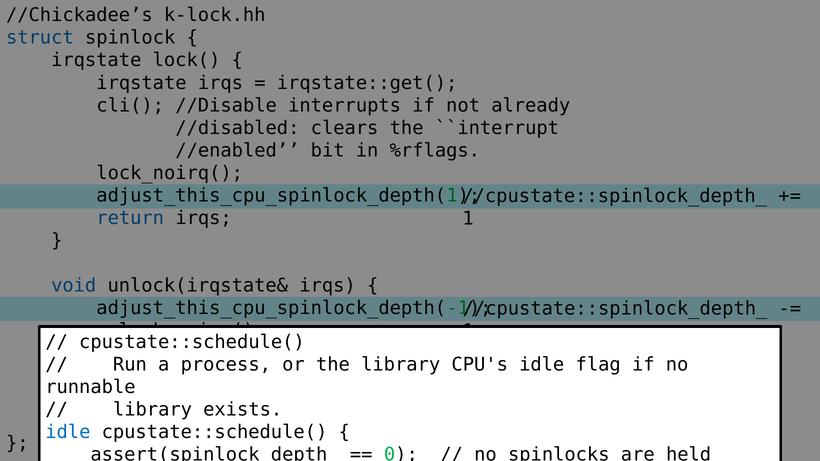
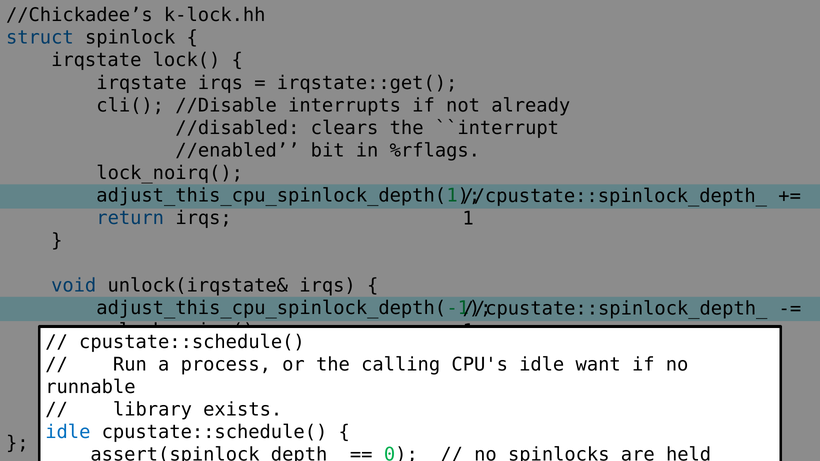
the library: library -> calling
flag: flag -> want
